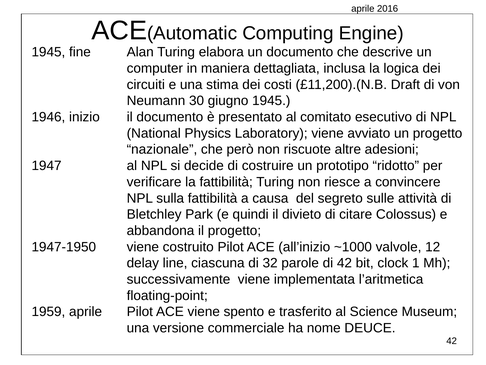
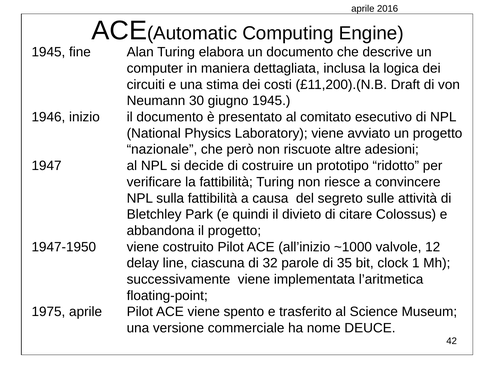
di 42: 42 -> 35
1959: 1959 -> 1975
